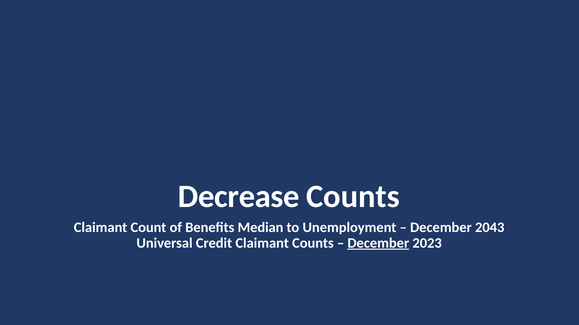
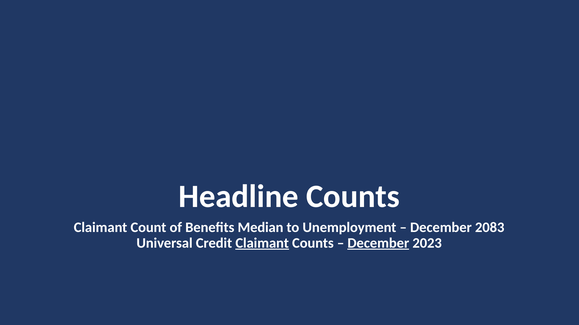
Decrease: Decrease -> Headline
2043: 2043 -> 2083
Claimant at (262, 243) underline: none -> present
